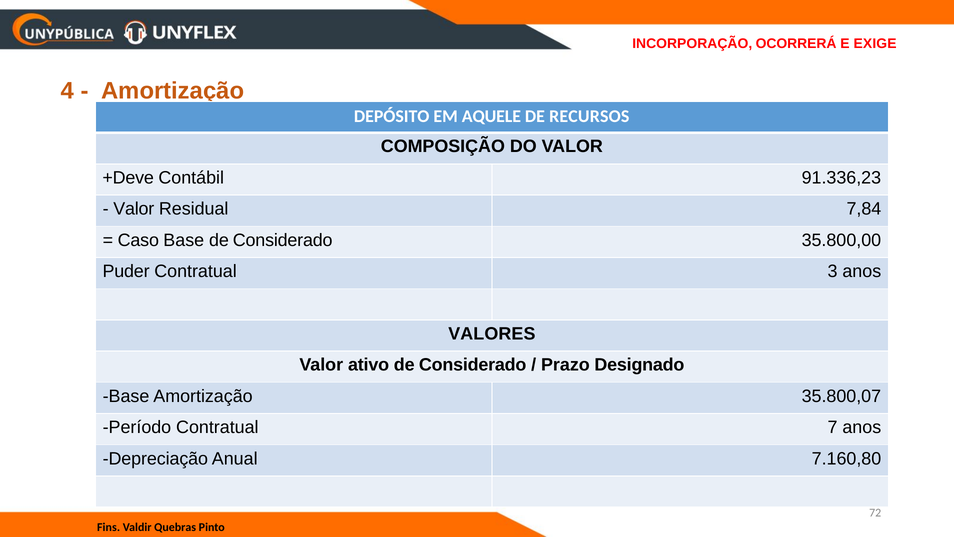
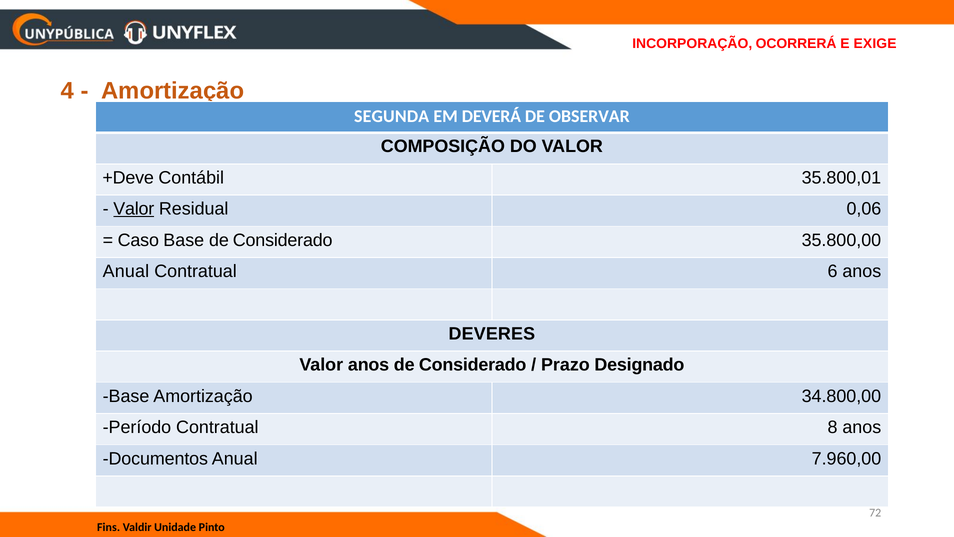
DEPÓSITO: DEPÓSITO -> SEGUNDA
AQUELE: AQUELE -> DEVERÁ
RECURSOS: RECURSOS -> OBSERVAR
91.336,23: 91.336,23 -> 35.800,01
Valor at (134, 209) underline: none -> present
7,84: 7,84 -> 0,06
Puder at (126, 271): Puder -> Anual
3: 3 -> 6
VALORES: VALORES -> DEVERES
Valor ativo: ativo -> anos
35.800,07: 35.800,07 -> 34.800,00
7: 7 -> 8
Depreciação: Depreciação -> Documentos
7.160,80: 7.160,80 -> 7.960,00
Quebras: Quebras -> Unidade
